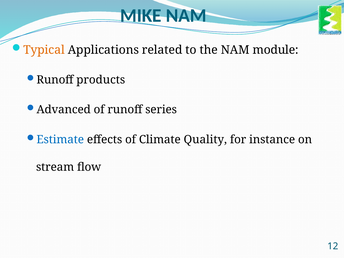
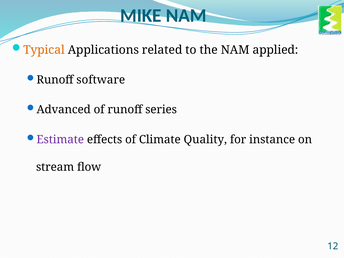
module: module -> applied
products: products -> software
Estimate colour: blue -> purple
